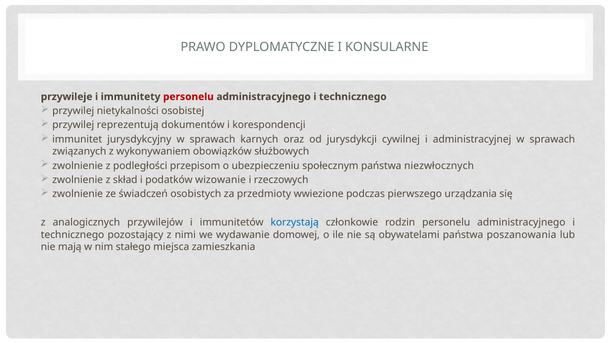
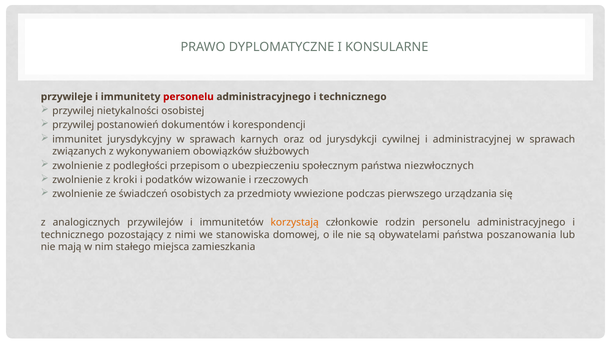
reprezentują: reprezentują -> postanowień
skład: skład -> kroki
korzystają colour: blue -> orange
wydawanie: wydawanie -> stanowiska
